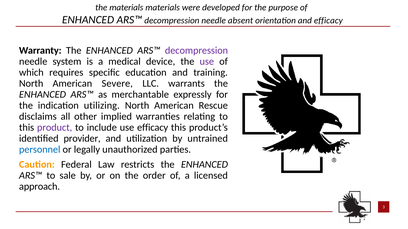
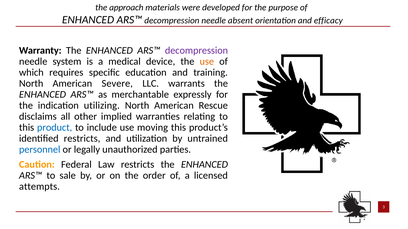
the materials: materials -> approach
use at (207, 62) colour: purple -> orange
product colour: purple -> blue
use efficacy: efficacy -> moving
identified provider: provider -> restricts
approach: approach -> attempts
